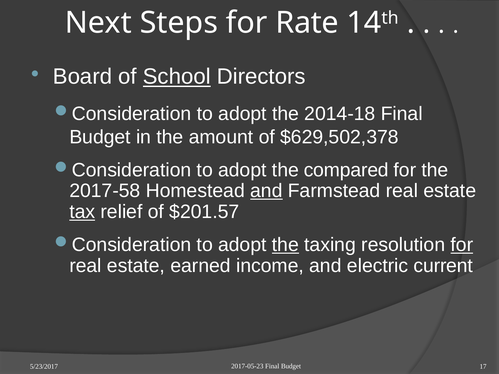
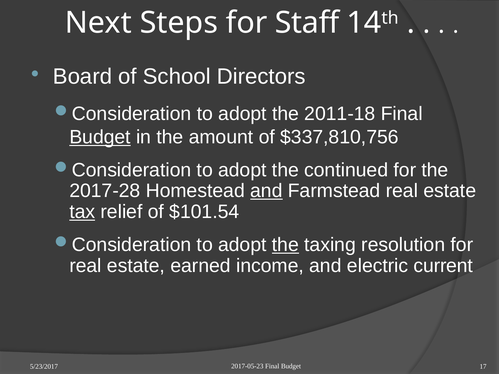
Rate: Rate -> Staff
School underline: present -> none
2014-18: 2014-18 -> 2011-18
Budget at (100, 137) underline: none -> present
$629,502,378: $629,502,378 -> $337,810,756
compared: compared -> continued
2017-58: 2017-58 -> 2017-28
$201.57: $201.57 -> $101.54
for at (462, 245) underline: present -> none
